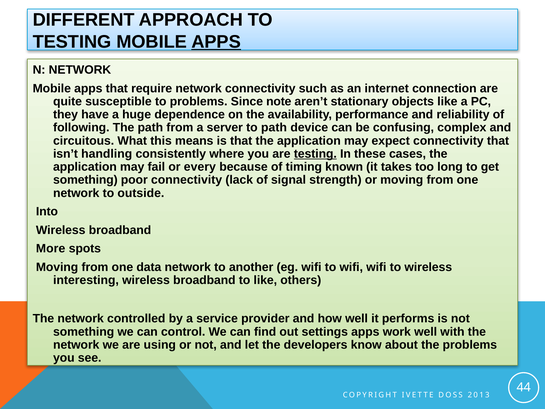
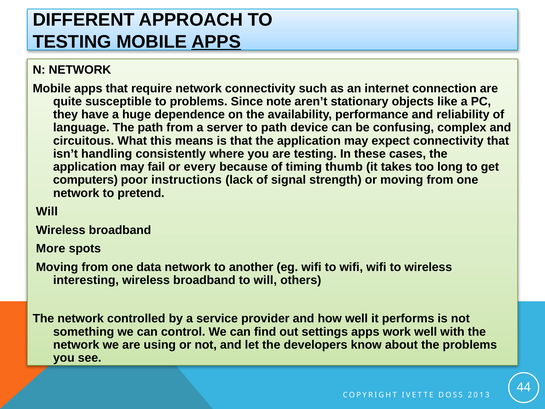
following: following -> language
testing at (315, 154) underline: present -> none
known: known -> thumb
something at (85, 180): something -> computers
poor connectivity: connectivity -> instructions
outside: outside -> pretend
Into at (47, 211): Into -> Will
to like: like -> will
